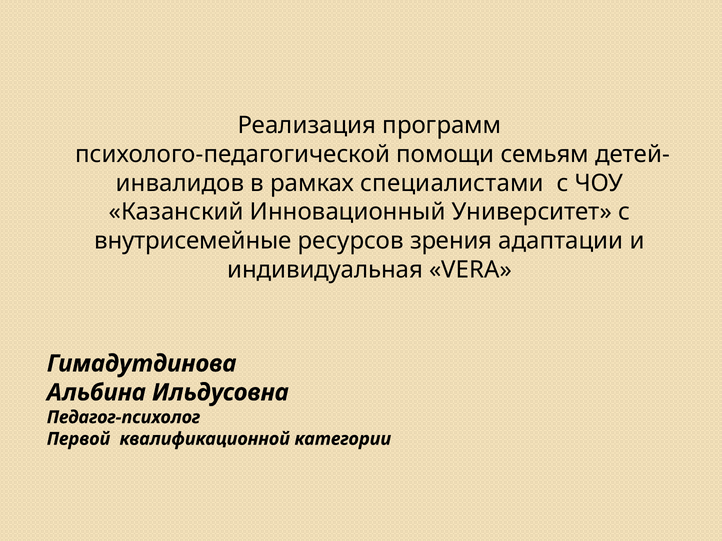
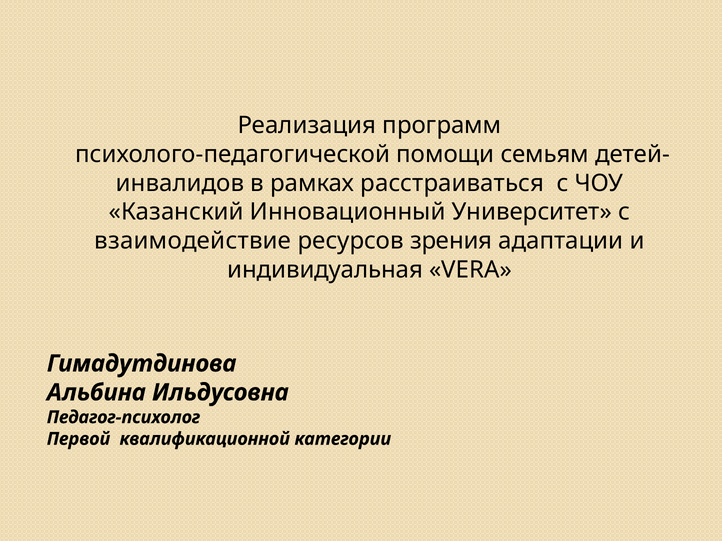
специалистами: специалистами -> расстраиваться
внутрисемейные: внутрисемейные -> взаимодействие
